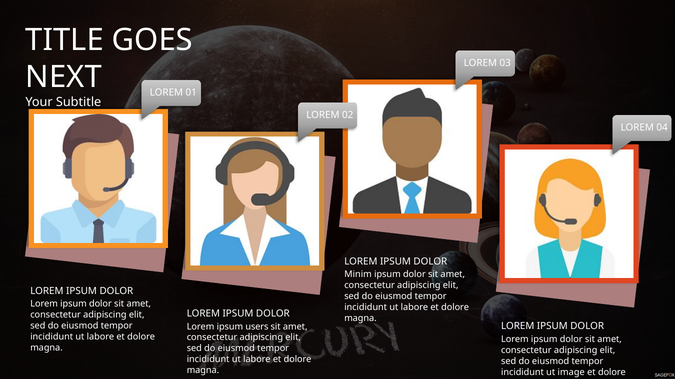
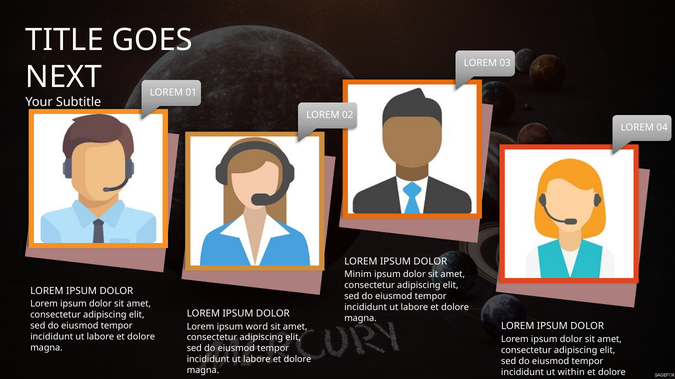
users: users -> word
image: image -> within
